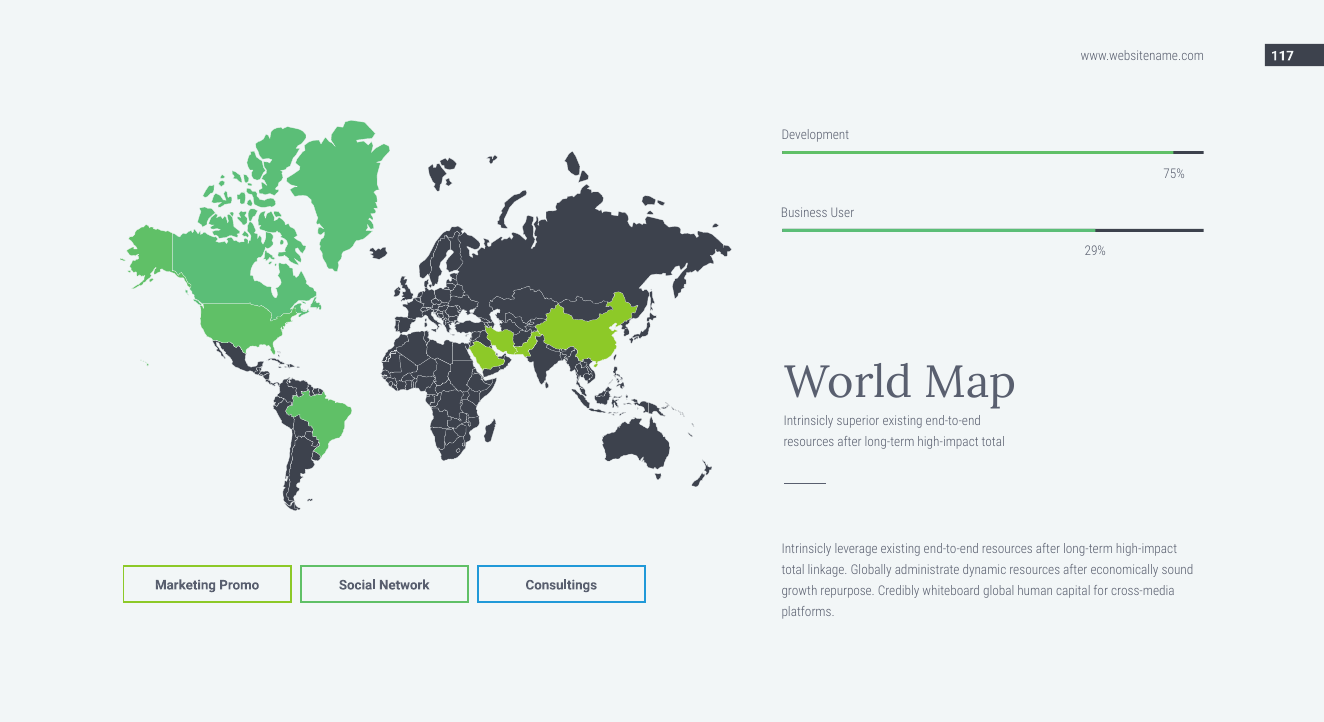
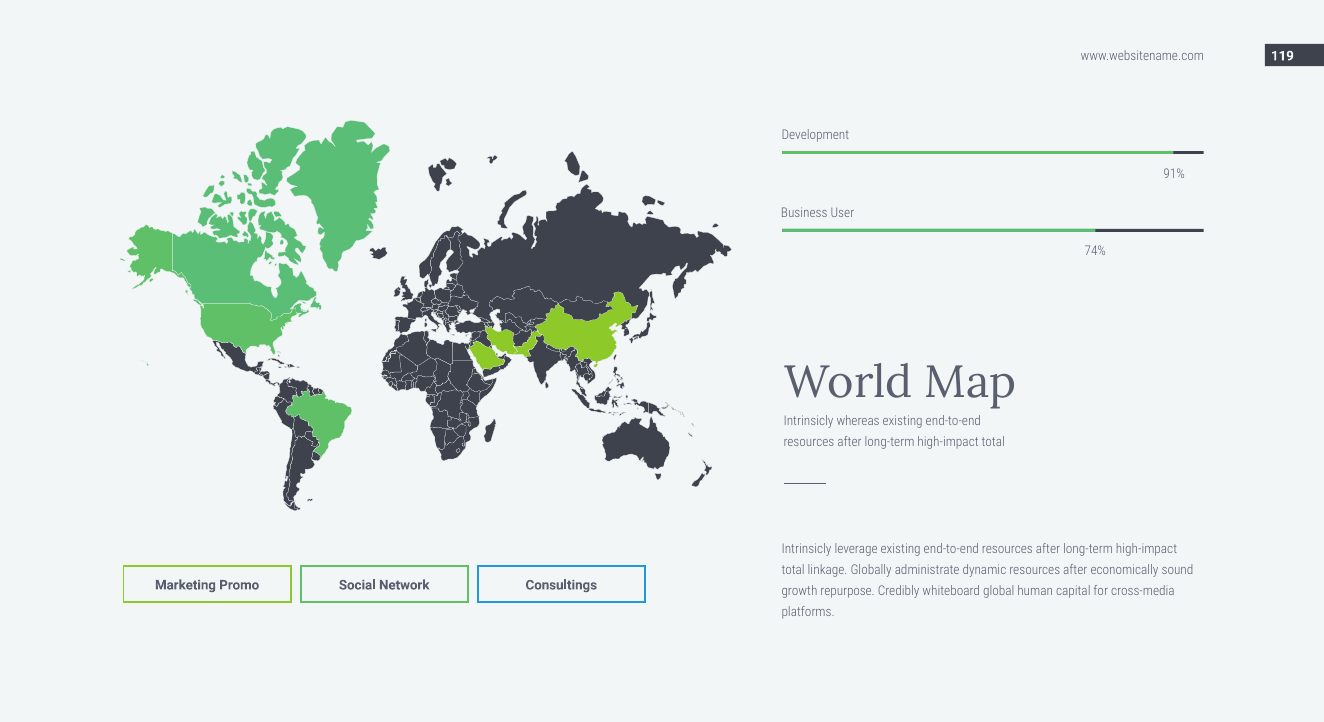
117: 117 -> 119
75%: 75% -> 91%
29%: 29% -> 74%
superior: superior -> whereas
